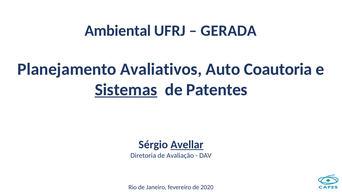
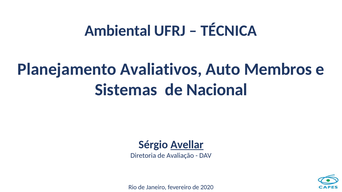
GERADA: GERADA -> TÉCNICA
Coautoria: Coautoria -> Membros
Sistemas underline: present -> none
Patentes: Patentes -> Nacional
